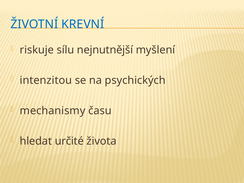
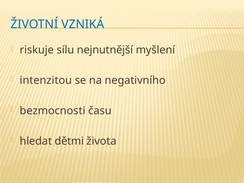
KREVNÍ: KREVNÍ -> VZNIKÁ
psychických: psychických -> negativního
mechanismy: mechanismy -> bezmocnosti
určité: určité -> dětmi
